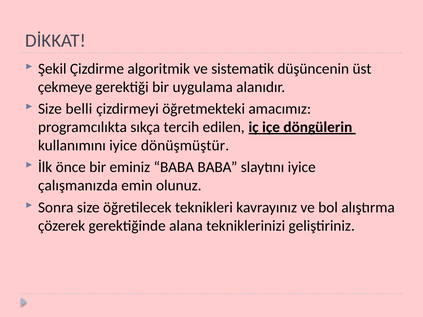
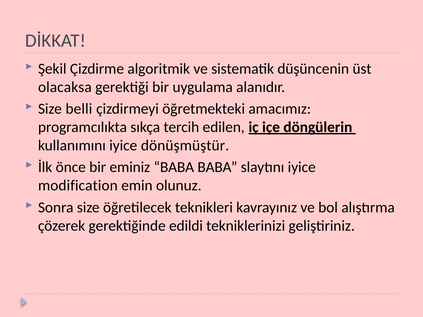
çekmeye: çekmeye -> olacaksa
çalışmanızda: çalışmanızda -> modification
alana: alana -> edildi
